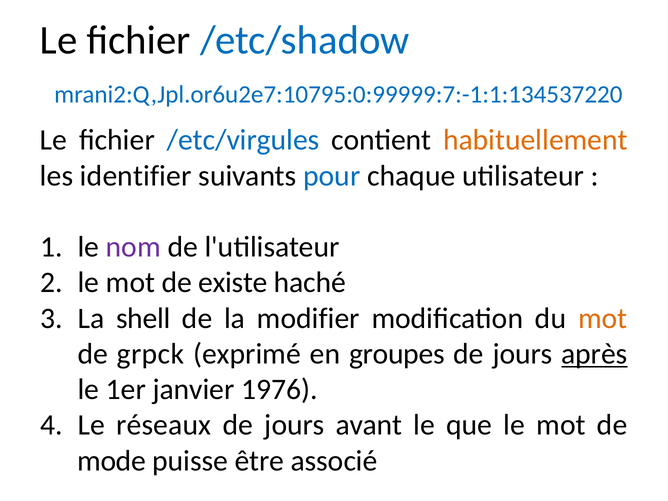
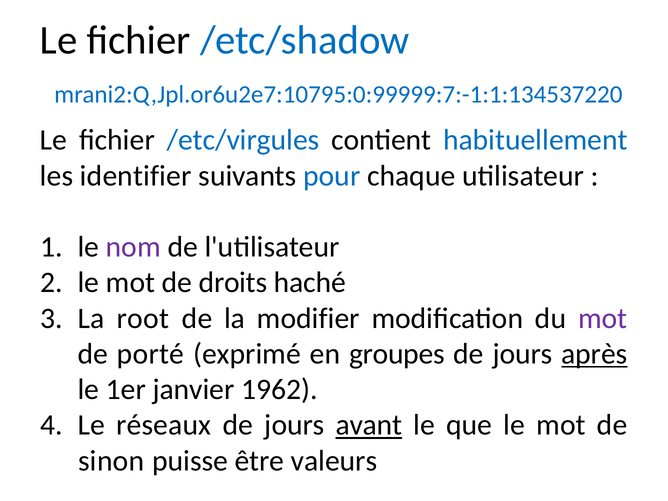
habituellement colour: orange -> blue
existe: existe -> droits
shell: shell -> root
mot at (603, 318) colour: orange -> purple
grpck: grpck -> porté
1976: 1976 -> 1962
avant underline: none -> present
mode: mode -> sinon
associé: associé -> valeurs
